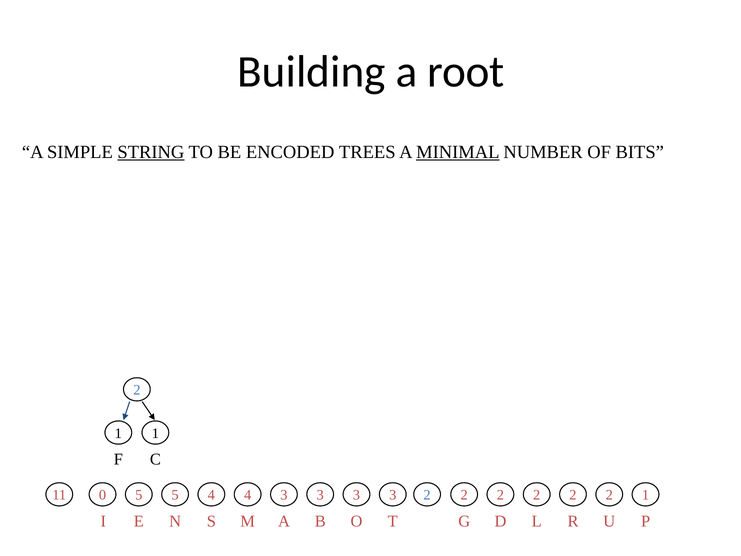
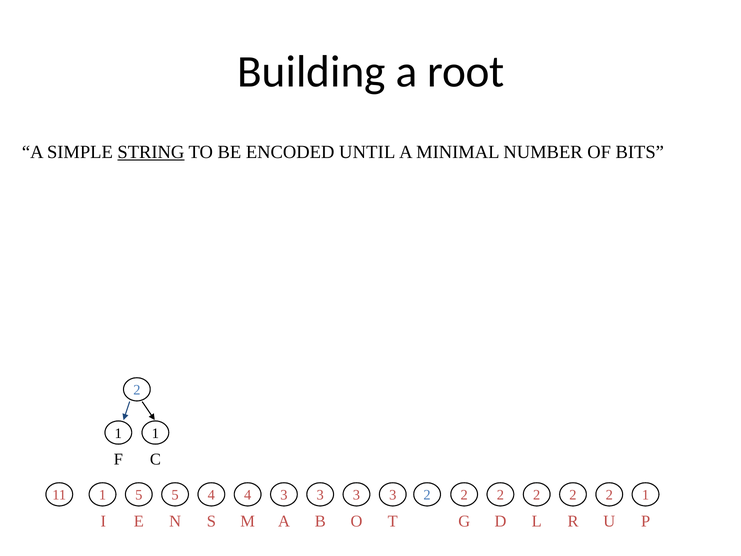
TREES: TREES -> UNTIL
MINIMAL underline: present -> none
11 0: 0 -> 1
